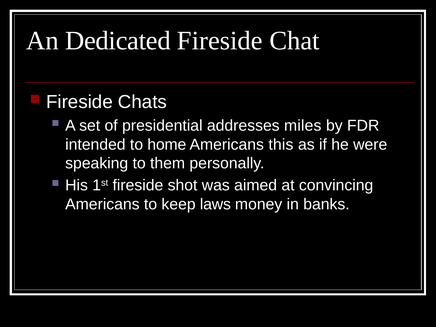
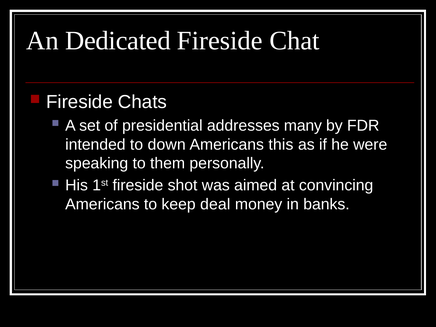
miles: miles -> many
home: home -> down
laws: laws -> deal
